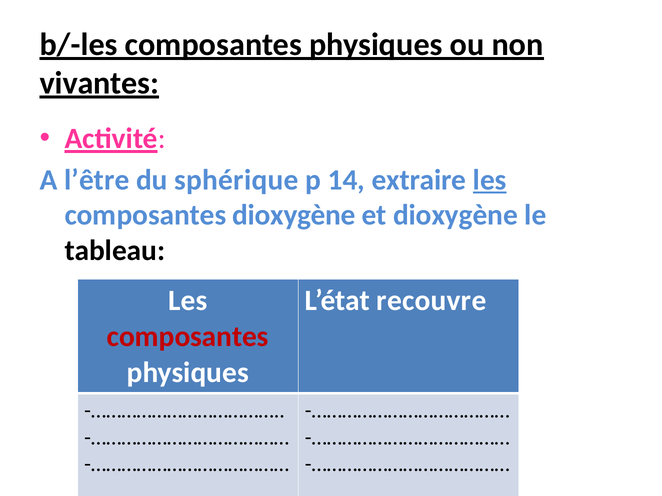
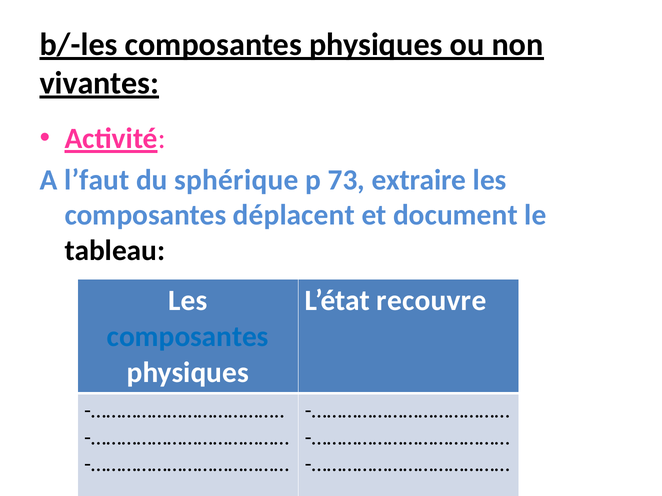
l’être: l’être -> l’faut
14: 14 -> 73
les at (490, 180) underline: present -> none
composantes dioxygène: dioxygène -> déplacent
et dioxygène: dioxygène -> document
composantes at (188, 337) colour: red -> blue
